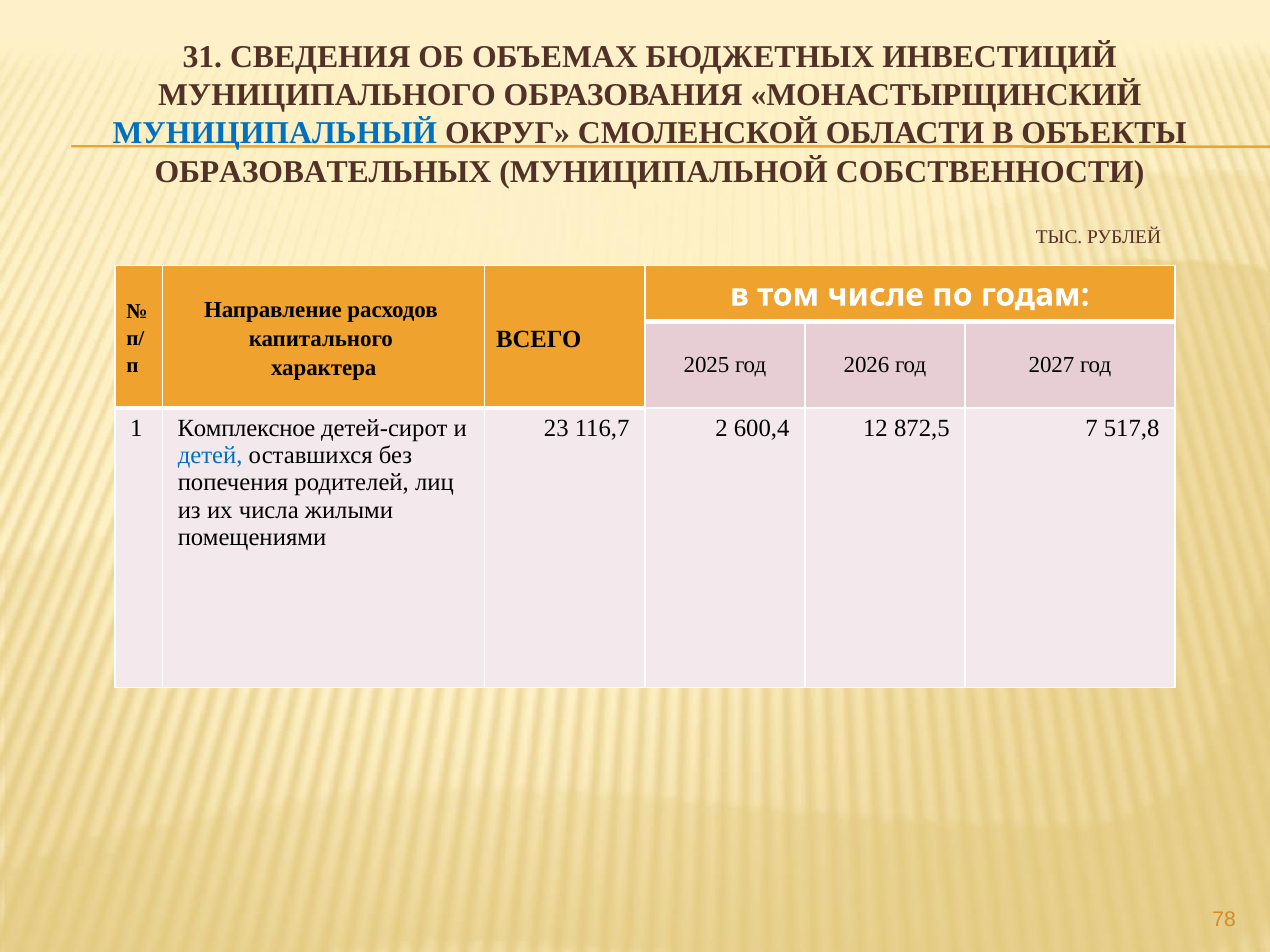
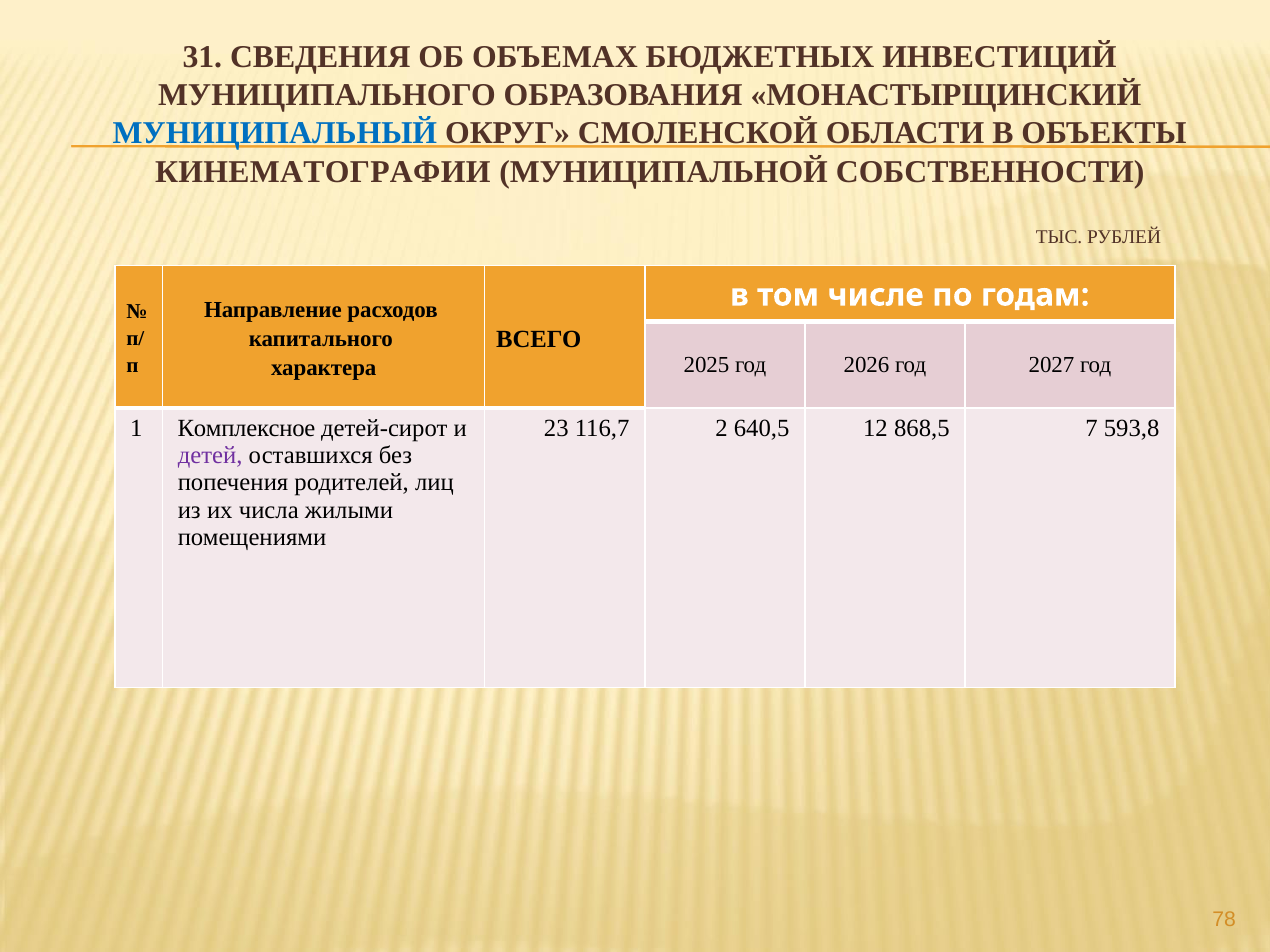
ОБРАЗОВАТЕЛЬНЫХ: ОБРАЗОВАТЕЛЬНЫХ -> КИНЕМАТОГРАФИИ
600,4: 600,4 -> 640,5
872,5: 872,5 -> 868,5
517,8: 517,8 -> 593,8
детей colour: blue -> purple
